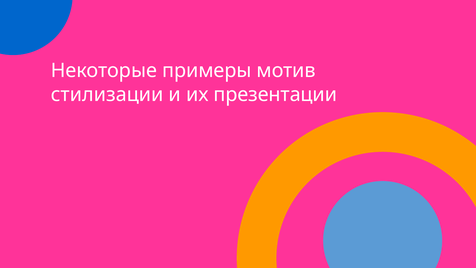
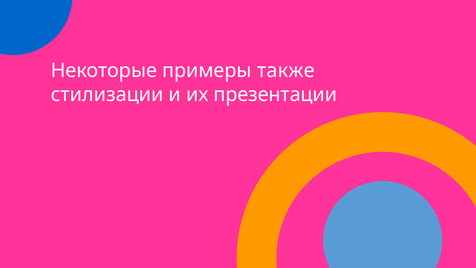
мотив: мотив -> также
